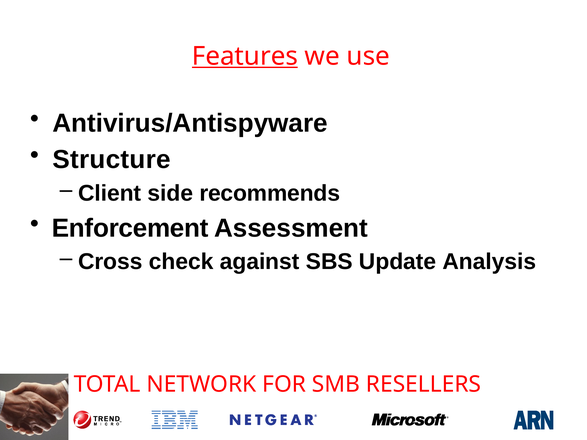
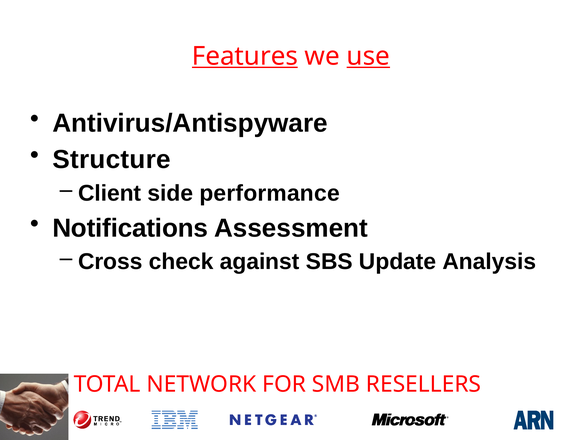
use underline: none -> present
recommends: recommends -> performance
Enforcement: Enforcement -> Notifications
